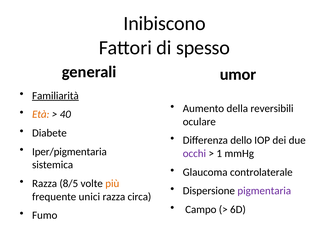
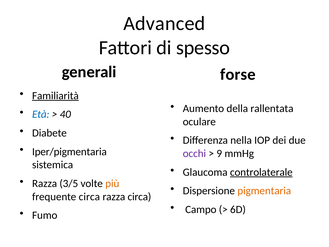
Inibiscono: Inibiscono -> Advanced
umor: umor -> forse
reversibili: reversibili -> rallentata
Età colour: orange -> blue
dello: dello -> nella
1: 1 -> 9
controlaterale underline: none -> present
8/5: 8/5 -> 3/5
pigmentaria colour: purple -> orange
frequente unici: unici -> circa
